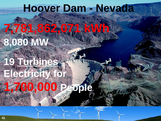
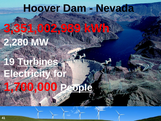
7,781,862,071: 7,781,862,071 -> 3,351,002,989
8,080: 8,080 -> 2,280
People underline: none -> present
